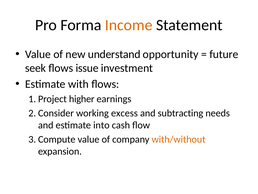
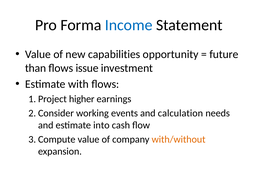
Income colour: orange -> blue
understand: understand -> capabilities
seek: seek -> than
excess: excess -> events
subtracting: subtracting -> calculation
